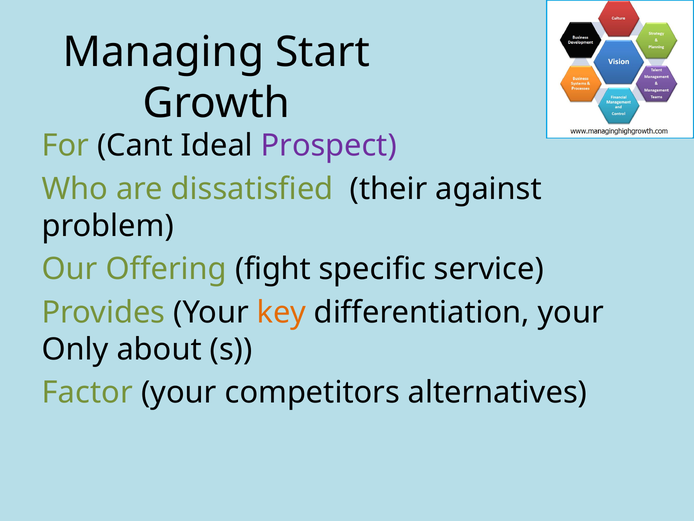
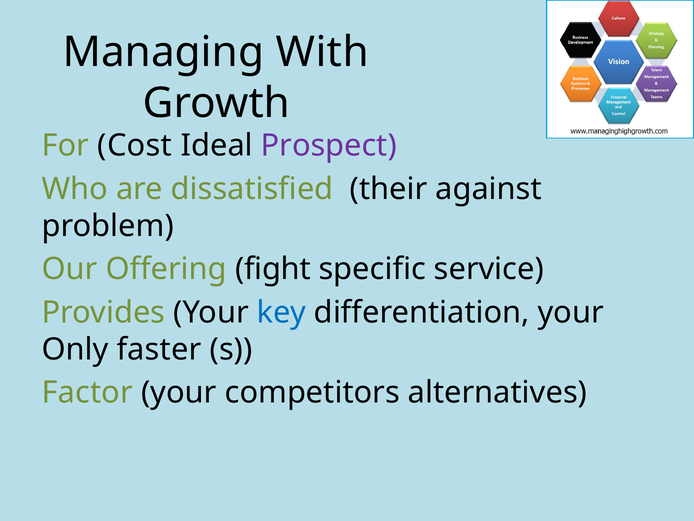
Start: Start -> With
Cant: Cant -> Cost
key colour: orange -> blue
about: about -> faster
